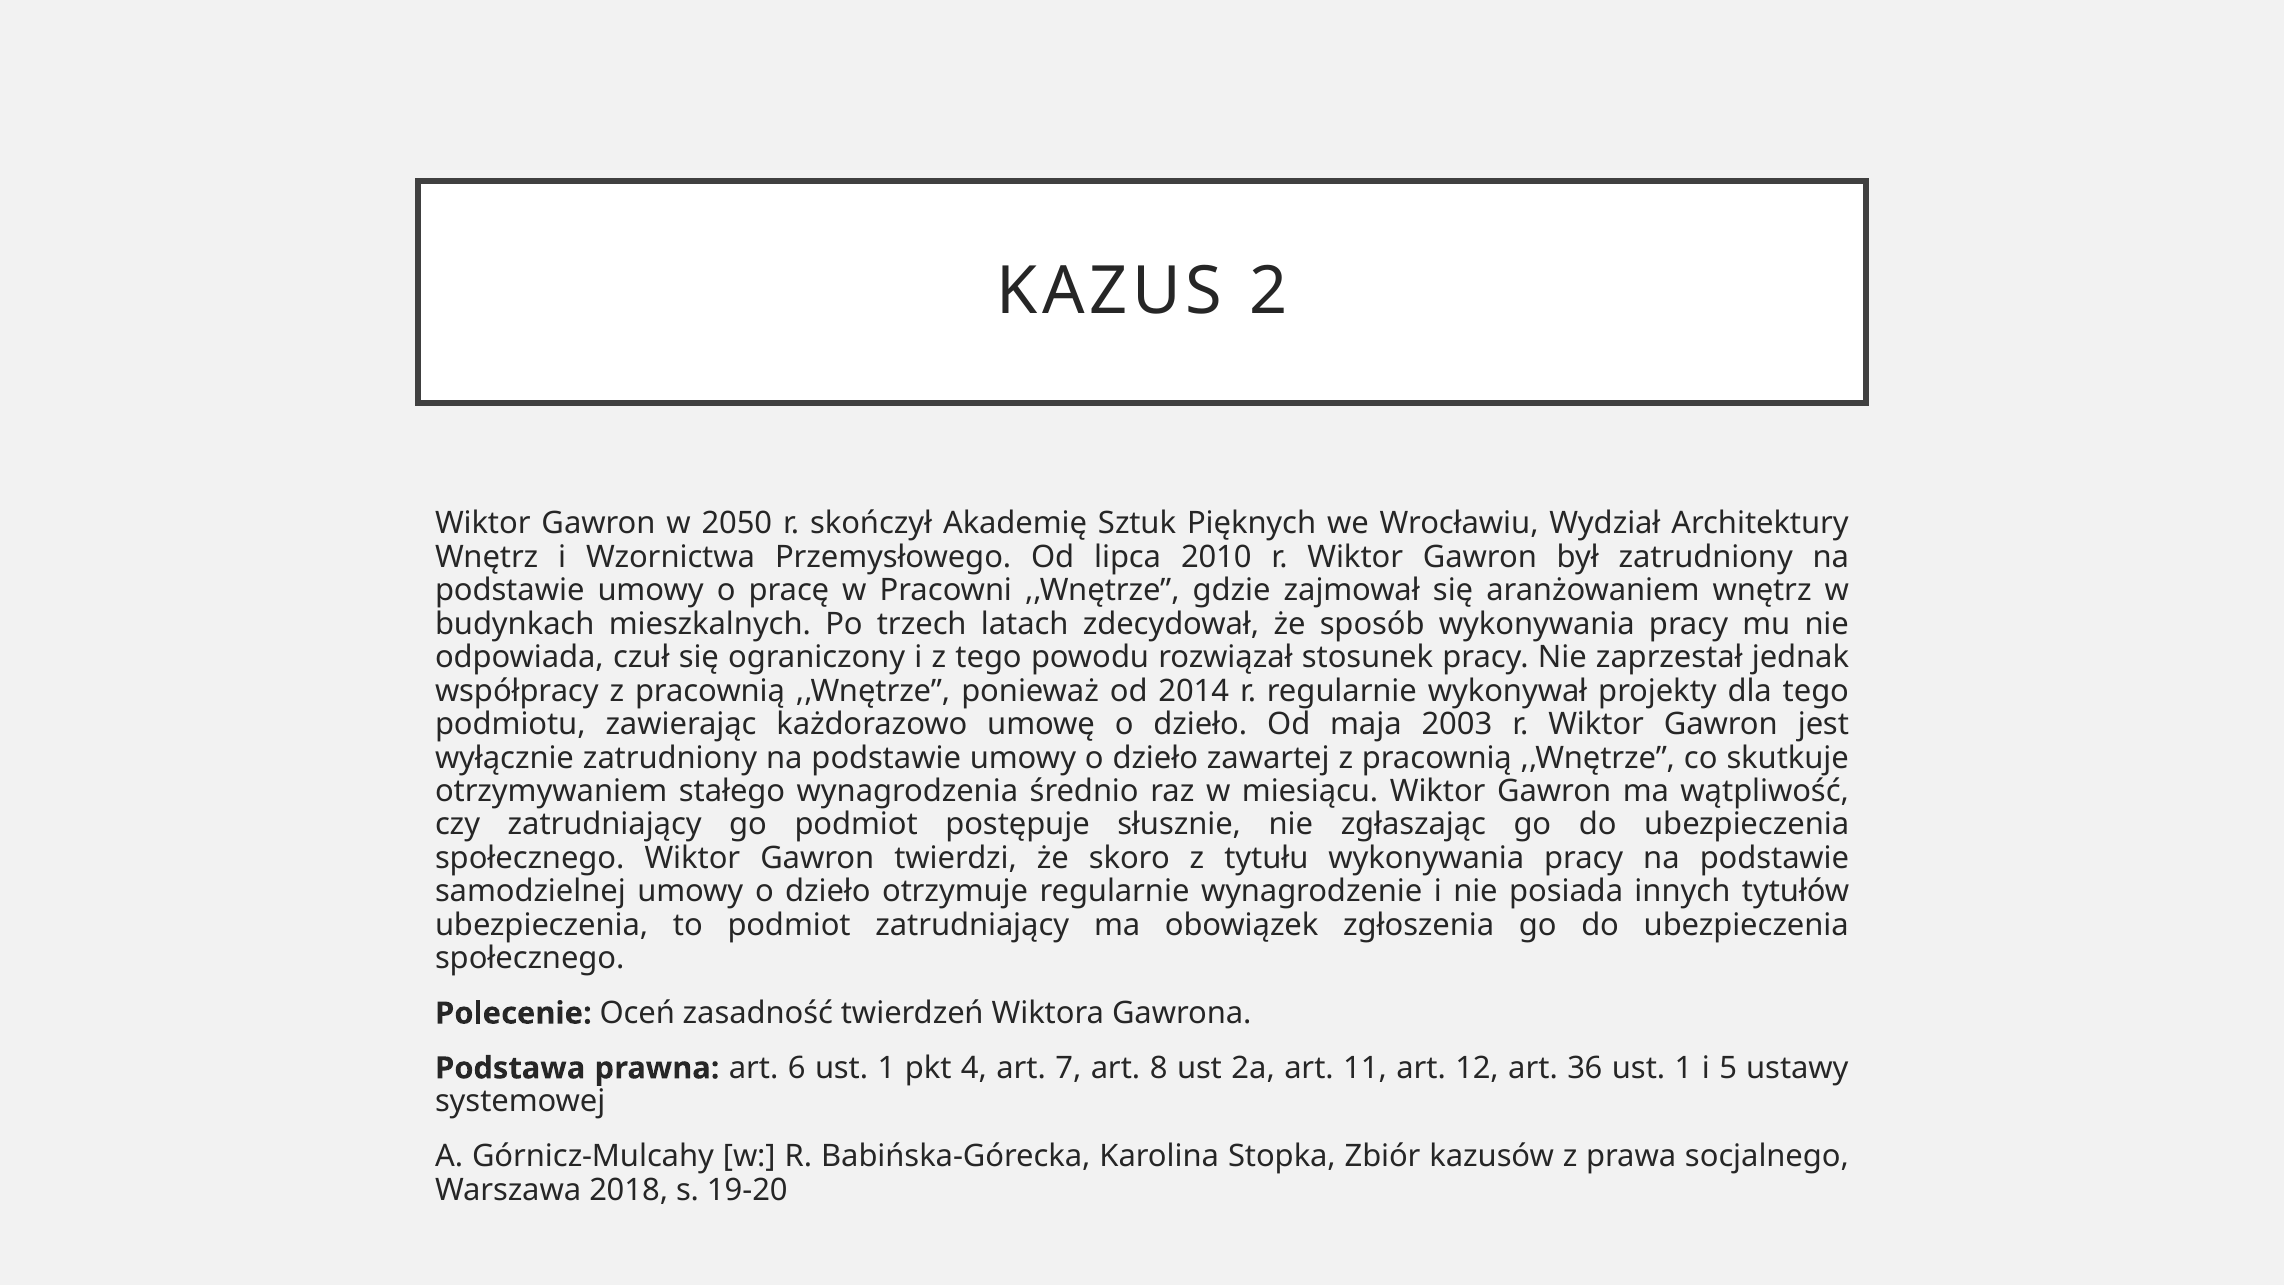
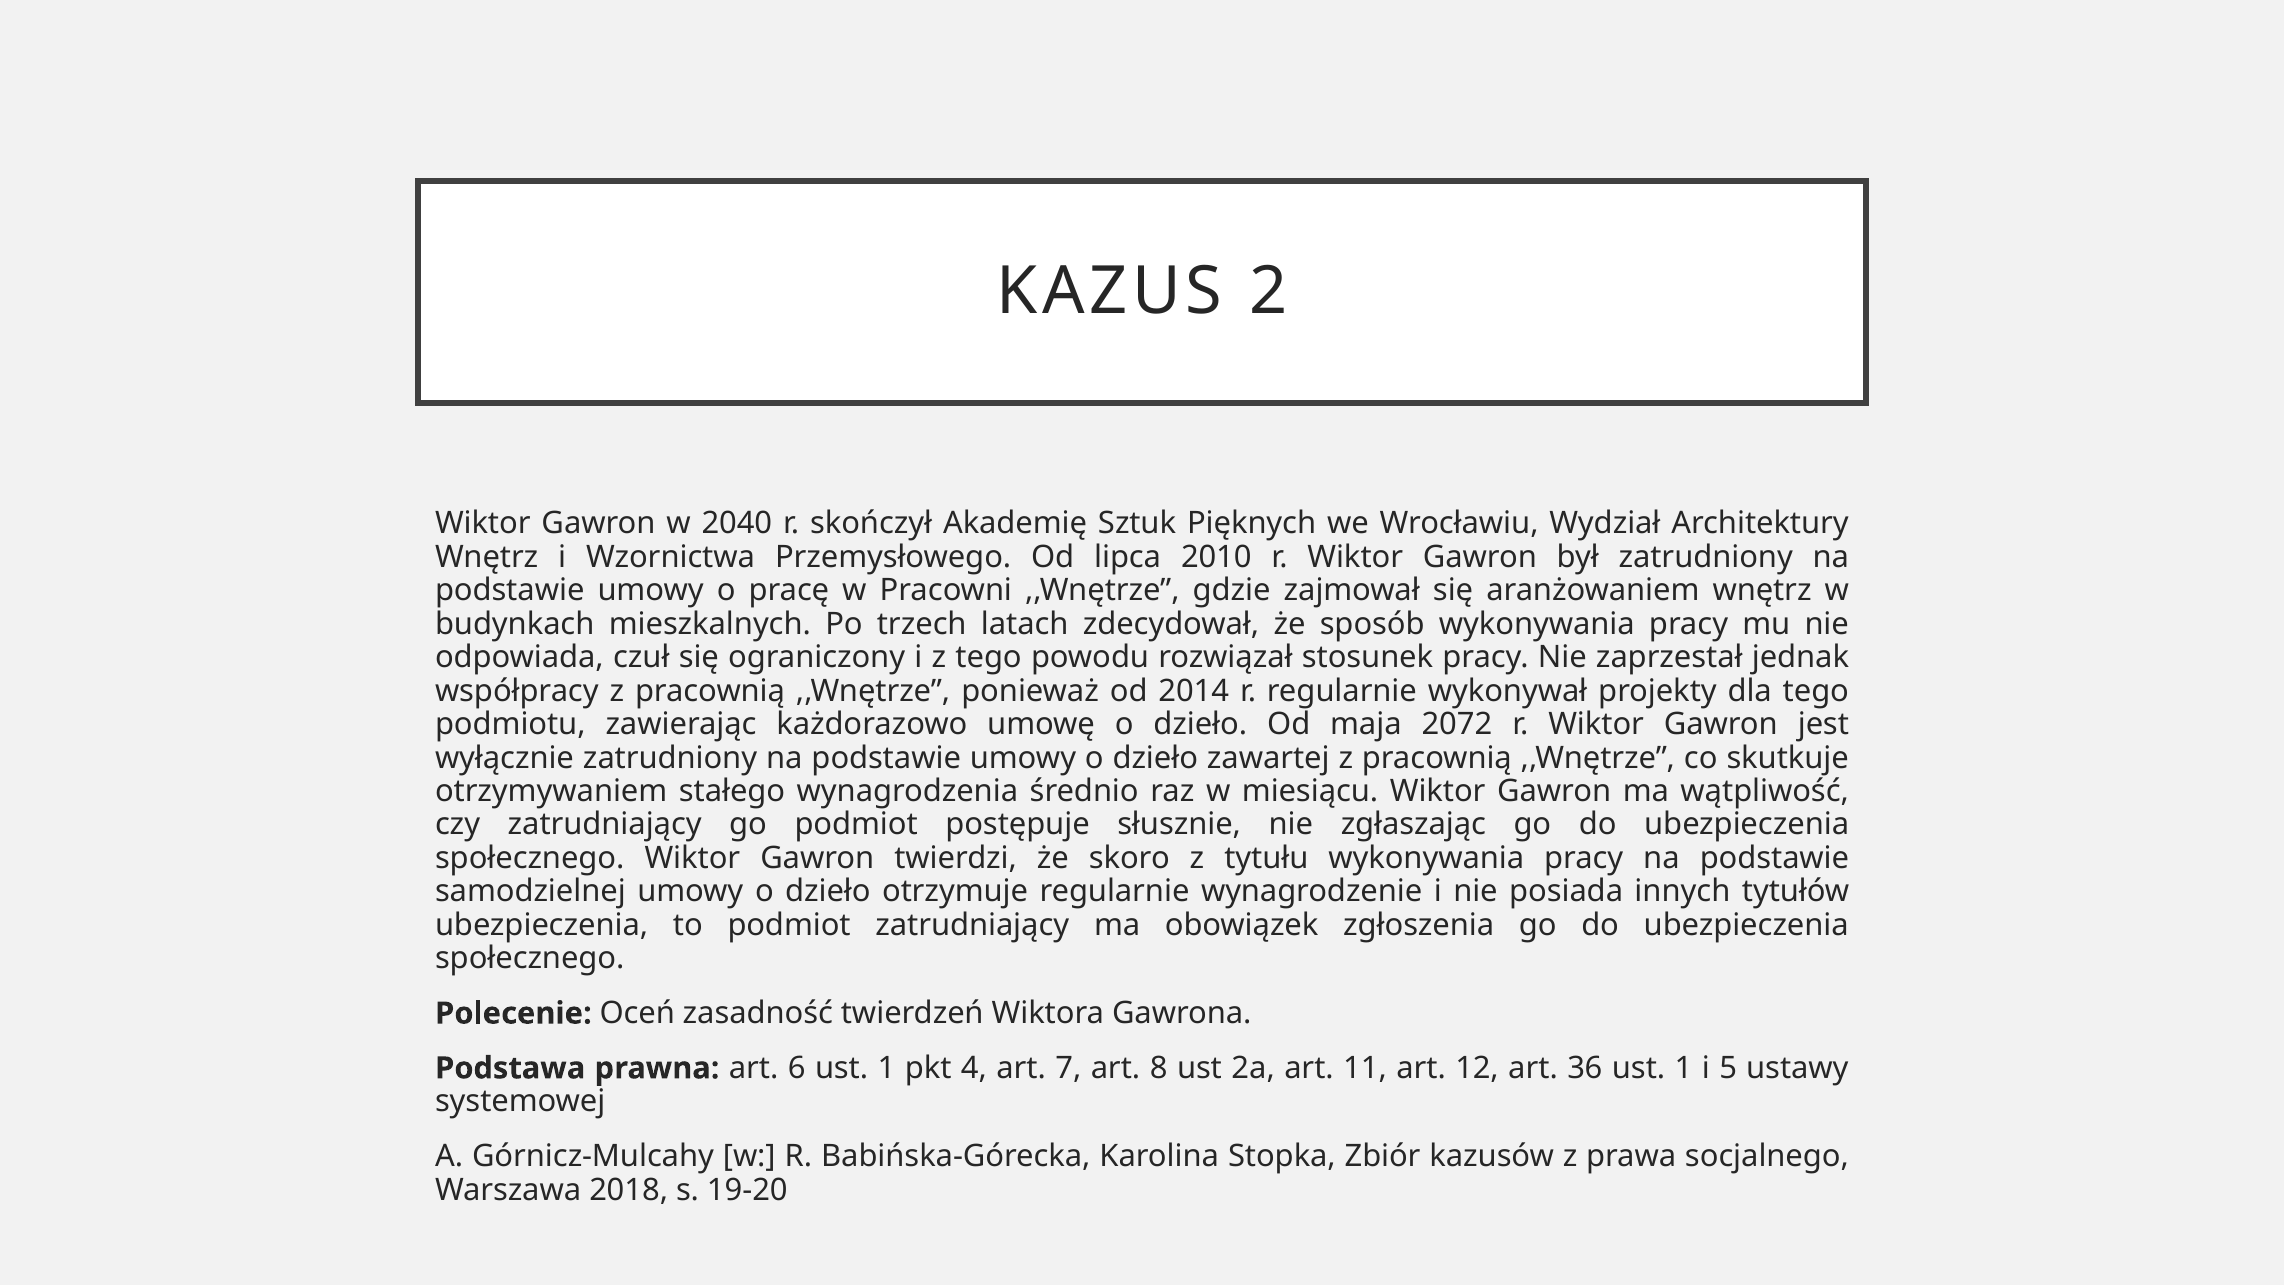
2050: 2050 -> 2040
2003: 2003 -> 2072
